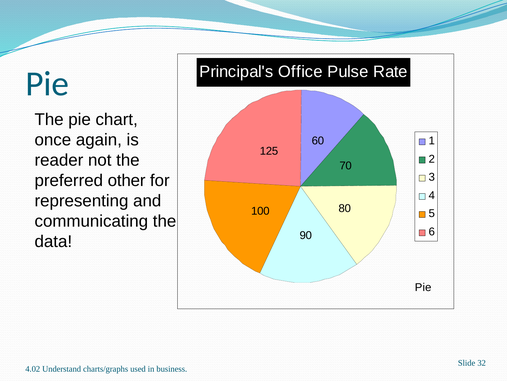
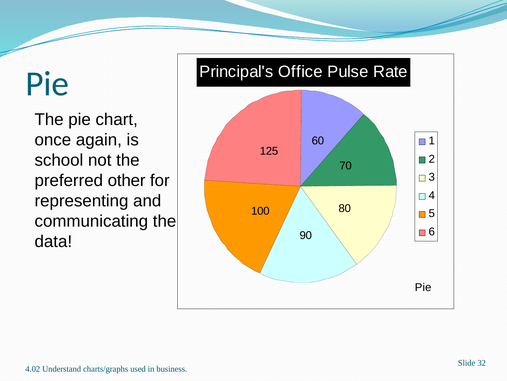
reader: reader -> school
